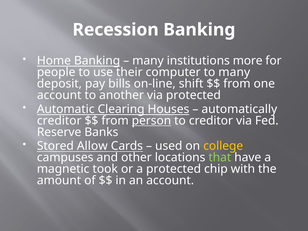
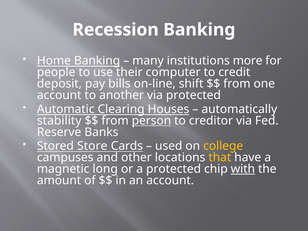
to many: many -> credit
creditor at (59, 121): creditor -> stability
Allow: Allow -> Store
that colour: light green -> yellow
took: took -> long
with underline: none -> present
